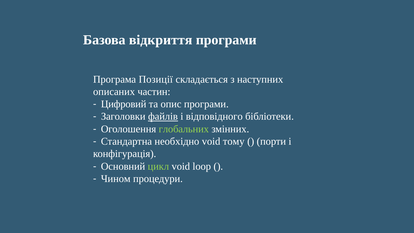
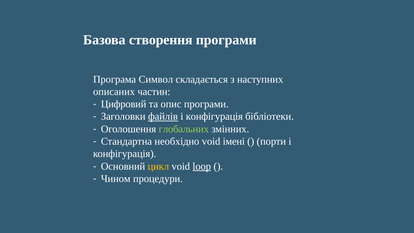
відкриття: відкриття -> створення
Позиції: Позиції -> Символ
відповідного at (214, 117): відповідного -> конфігурація
тому: тому -> імені
цикл colour: light green -> yellow
loop underline: none -> present
